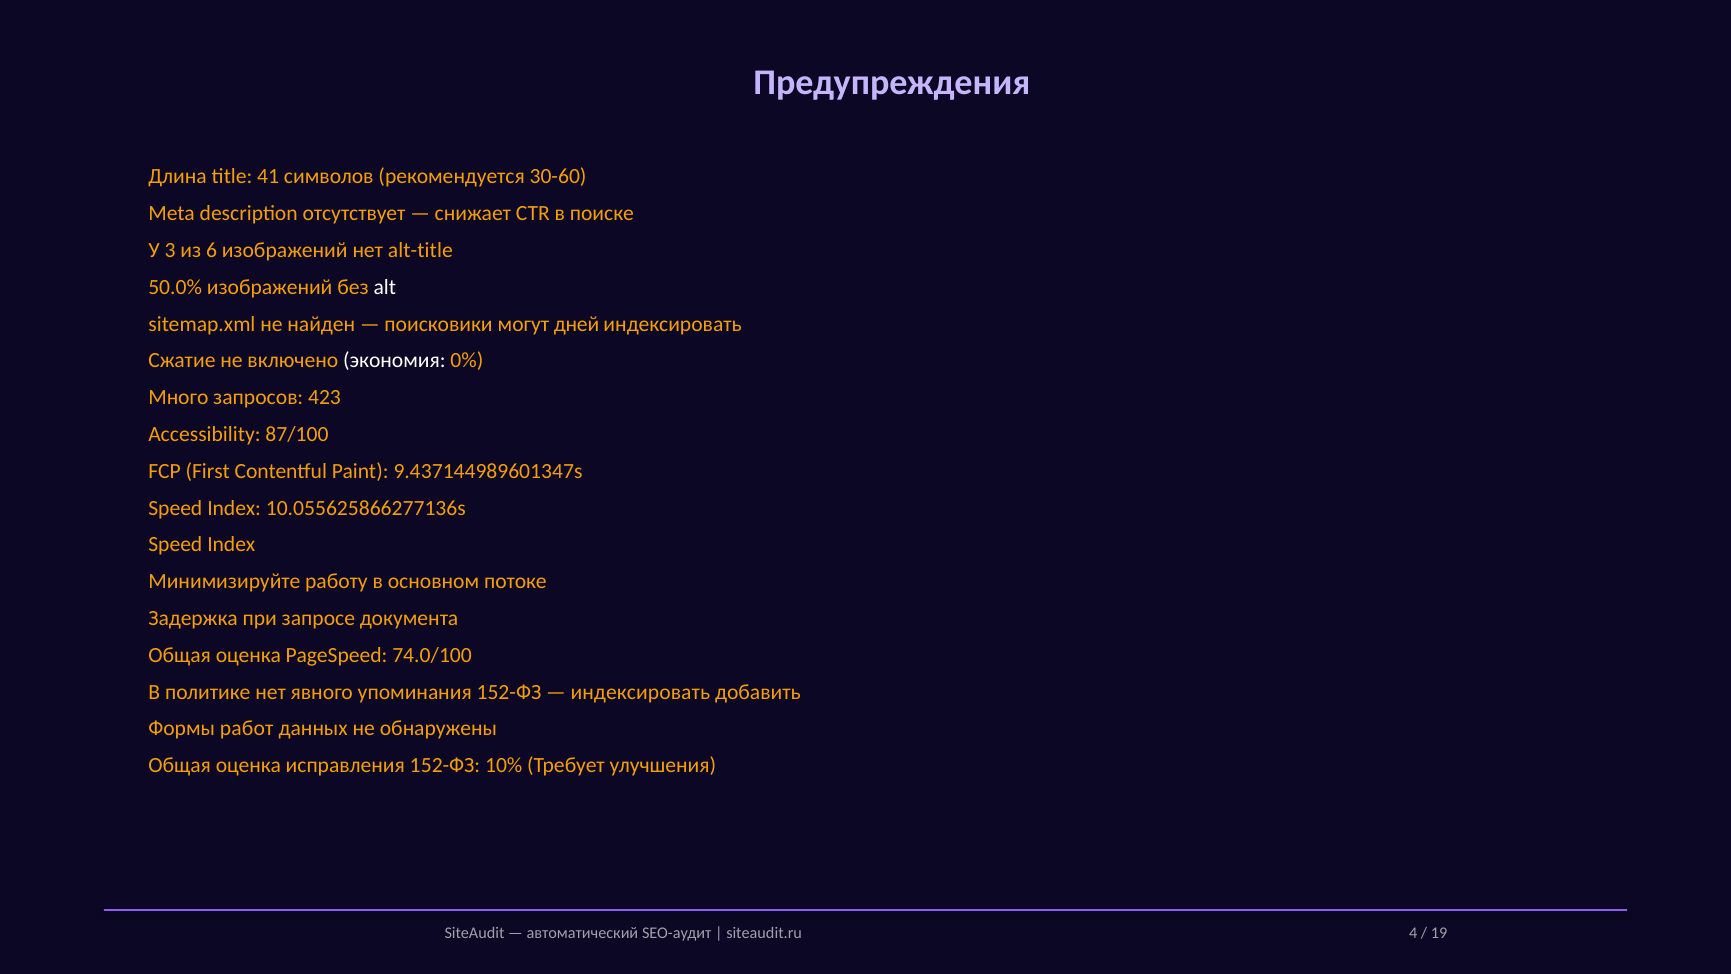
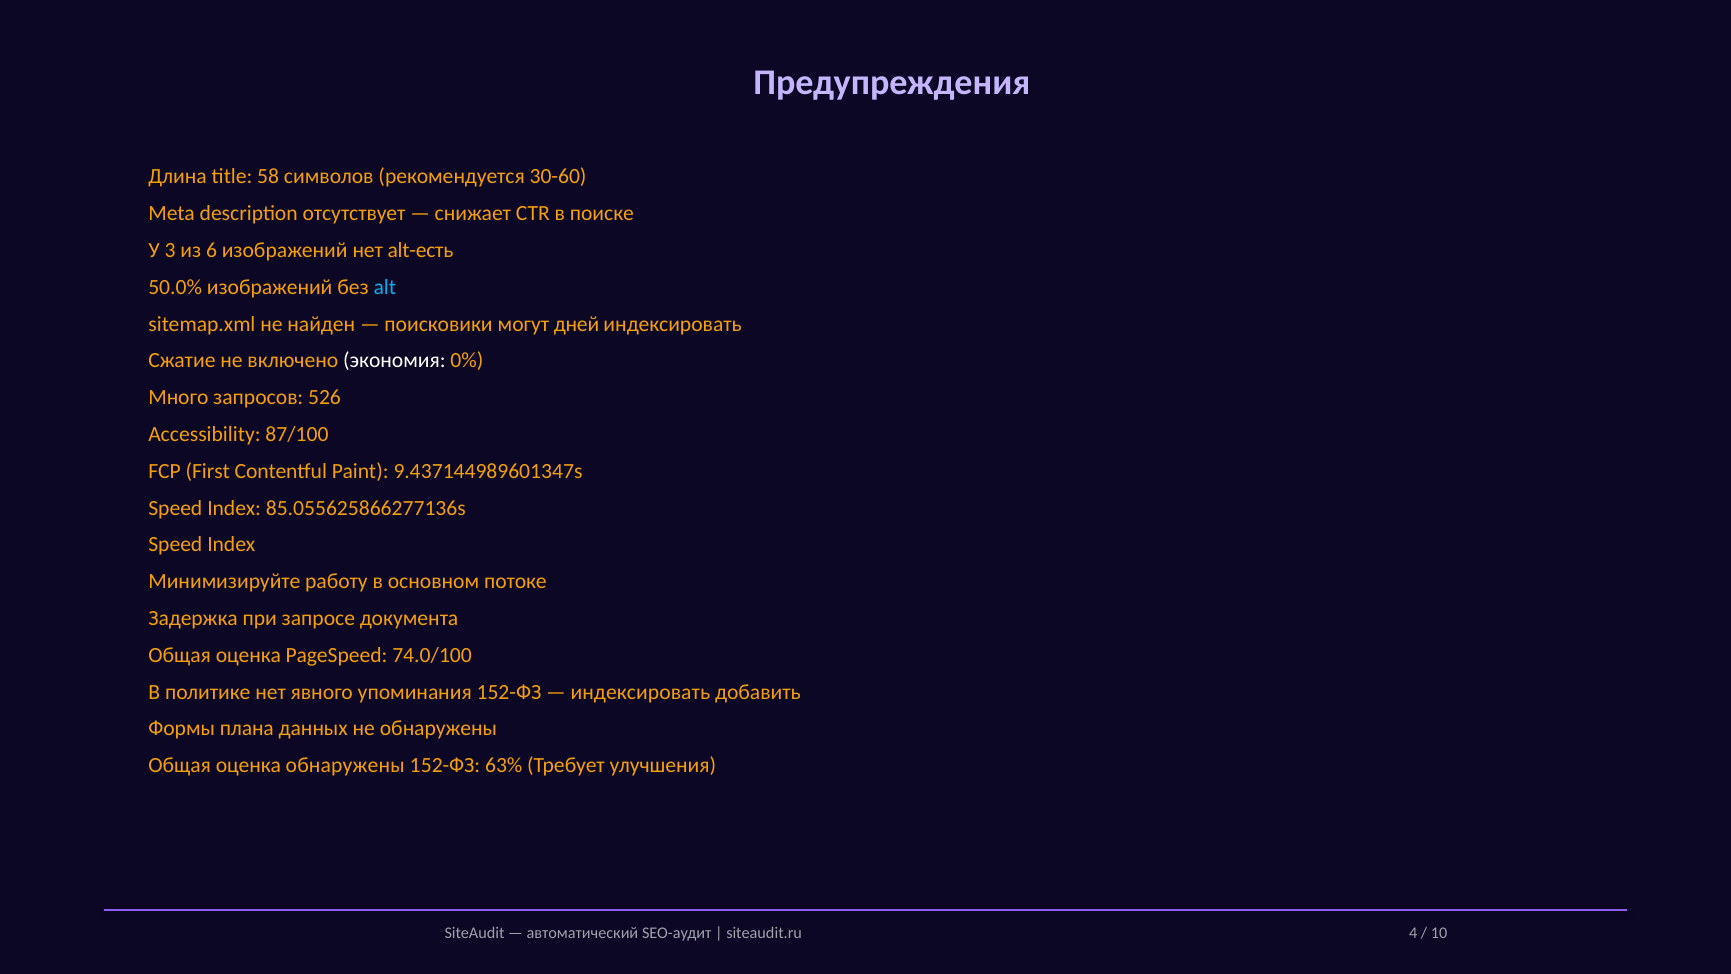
41: 41 -> 58
alt-title: alt-title -> alt-есть
alt colour: white -> light blue
423: 423 -> 526
10.055625866277136s: 10.055625866277136s -> 85.055625866277136s
работ: работ -> плана
оценка исправления: исправления -> обнаружены
10%: 10% -> 63%
19: 19 -> 10
